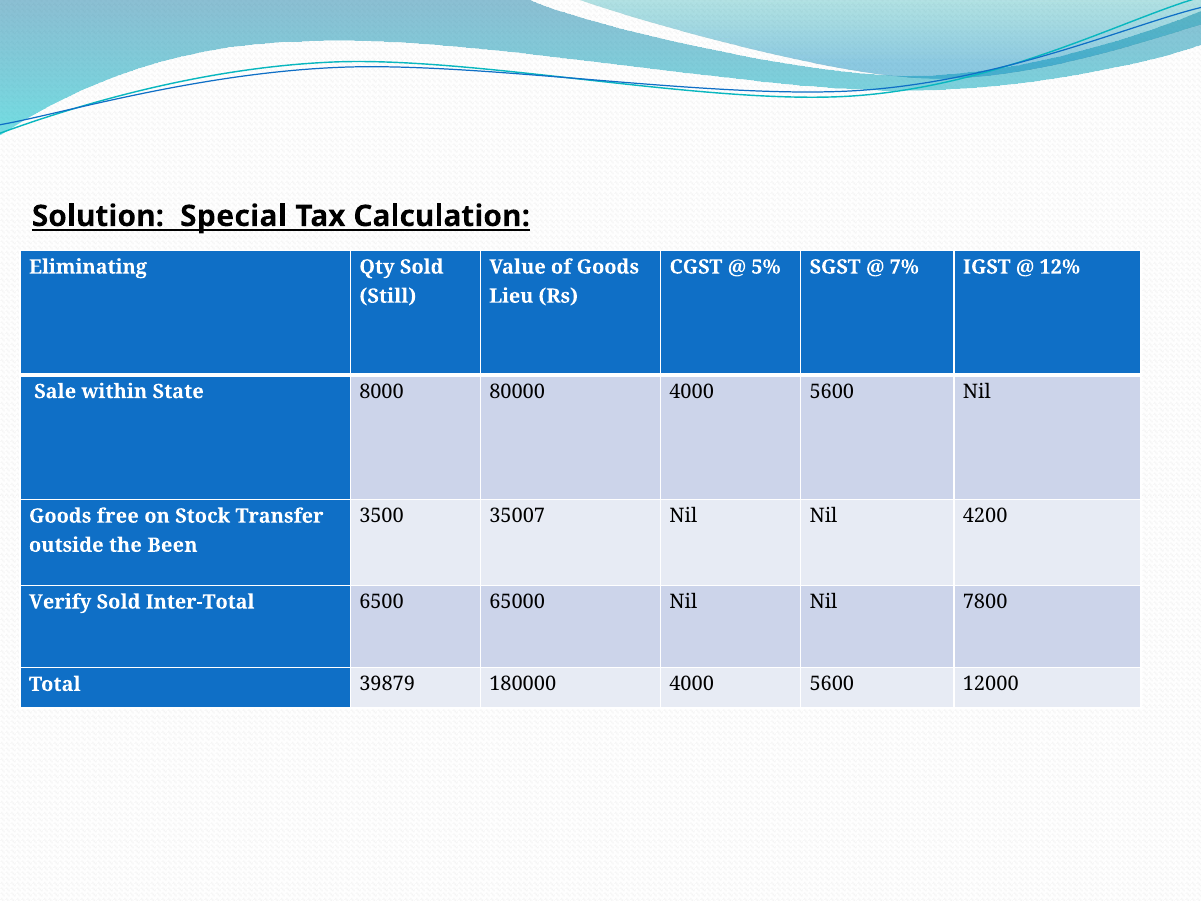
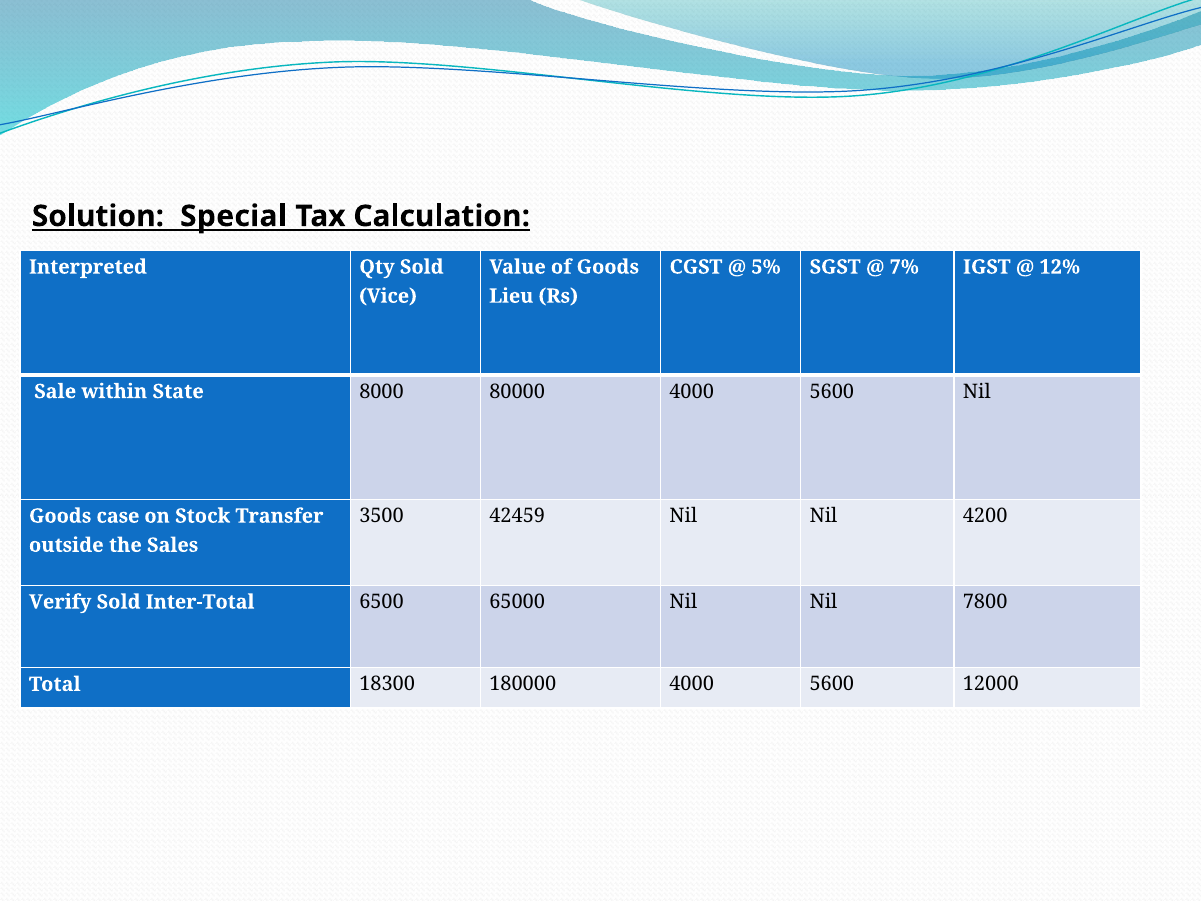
Eliminating: Eliminating -> Interpreted
Still: Still -> Vice
free: free -> case
35007: 35007 -> 42459
Been: Been -> Sales
39879: 39879 -> 18300
